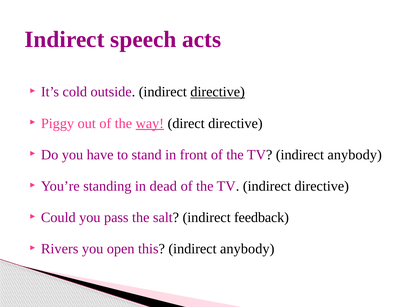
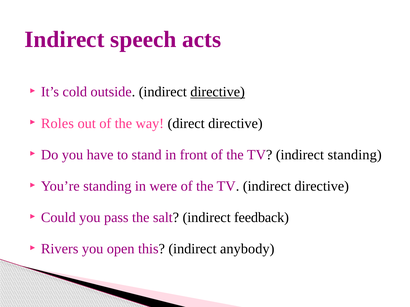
Piggy: Piggy -> Roles
way underline: present -> none
TV indirect anybody: anybody -> standing
dead: dead -> were
